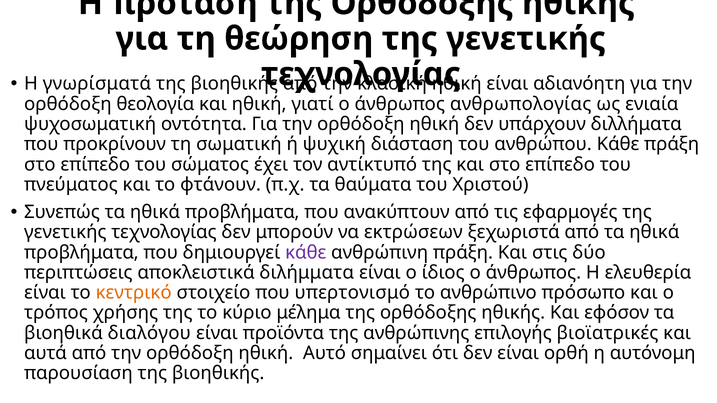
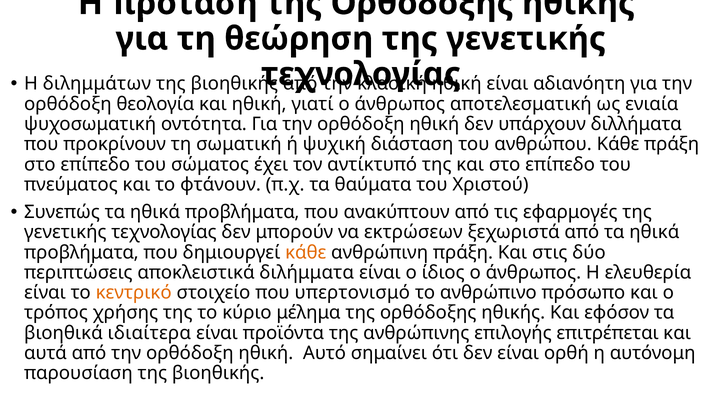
γνωρίσματά: γνωρίσματά -> διλημμάτων
ανθρωπολογίας: ανθρωπολογίας -> αποτελεσματική
κάθε at (306, 253) colour: purple -> orange
διαλόγου: διαλόγου -> ιδιαίτερα
βιοϊατρικές: βιοϊατρικές -> επιτρέπεται
